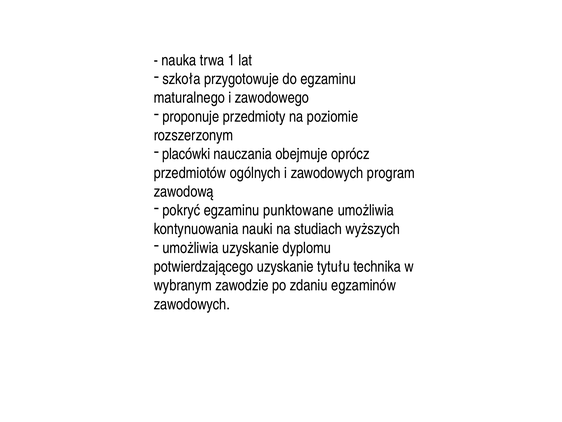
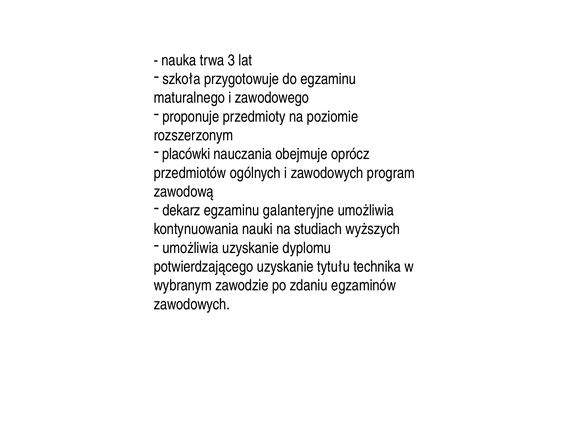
1: 1 -> 3
pokryć: pokryć -> dekarz
punktowane: punktowane -> galanteryjne
